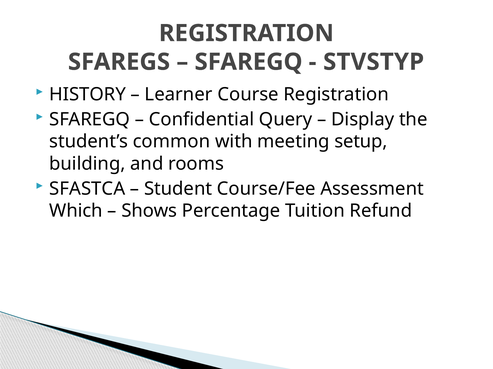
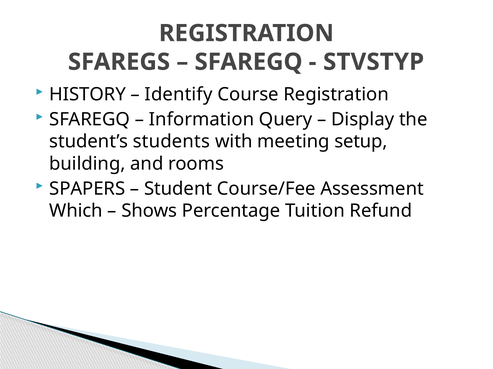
Learner: Learner -> Identify
Confidential: Confidential -> Information
common: common -> students
SFASTCA: SFASTCA -> SPAPERS
